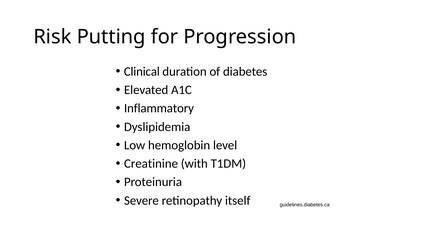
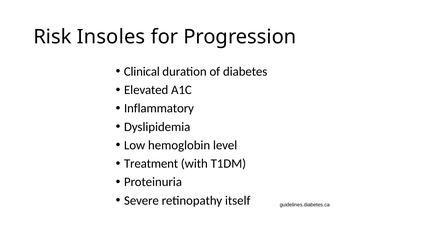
Putting: Putting -> Insoles
Creatinine: Creatinine -> Treatment
